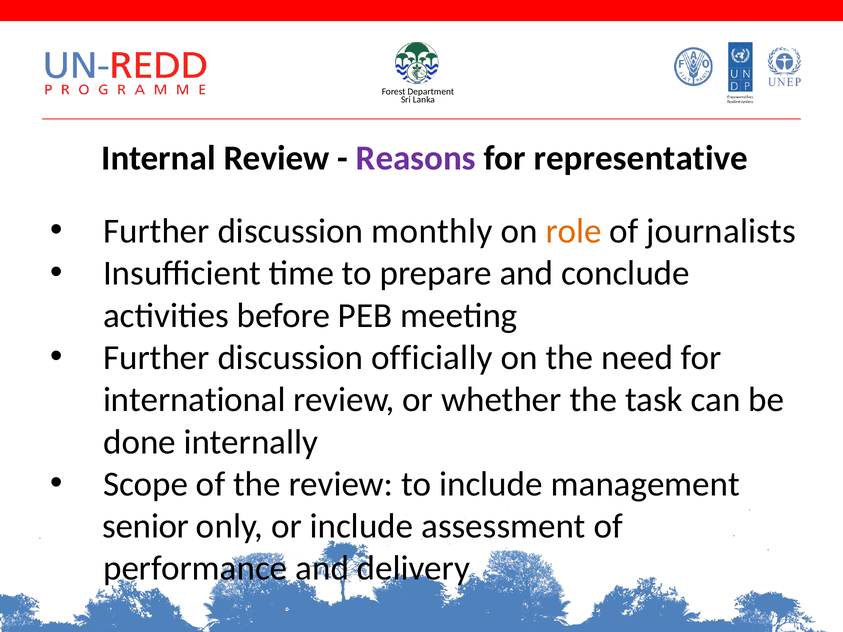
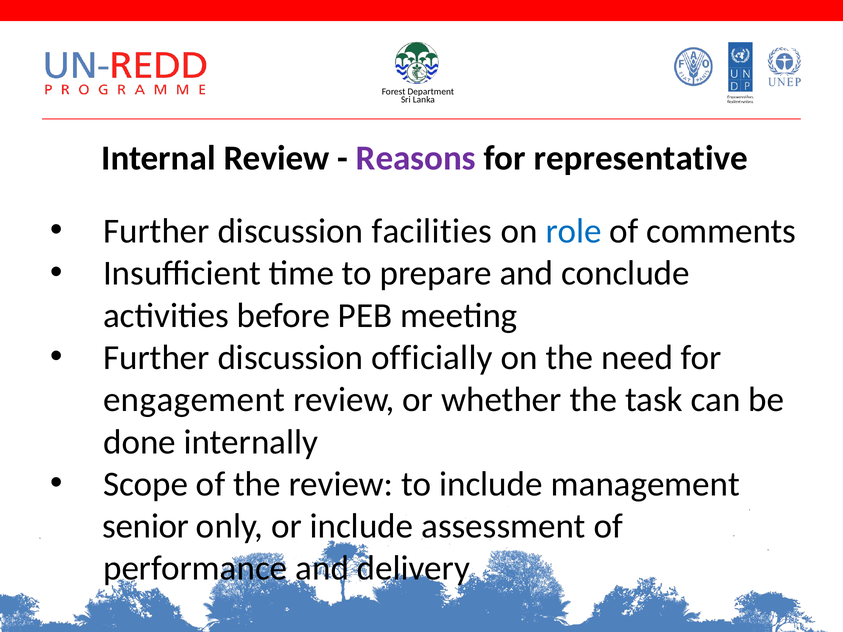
monthly: monthly -> facilities
role colour: orange -> blue
journalists: journalists -> comments
international: international -> engagement
